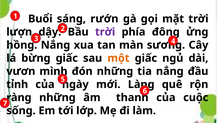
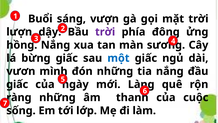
rướn: rướn -> vượn
một colour: orange -> blue
tỉnh at (17, 84): tỉnh -> giấc
